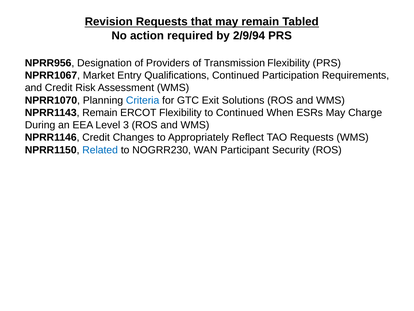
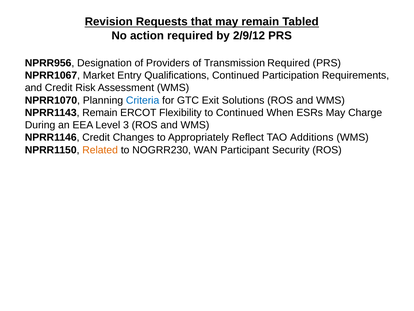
2/9/94: 2/9/94 -> 2/9/12
Transmission Flexibility: Flexibility -> Required
TAO Requests: Requests -> Additions
Related colour: blue -> orange
